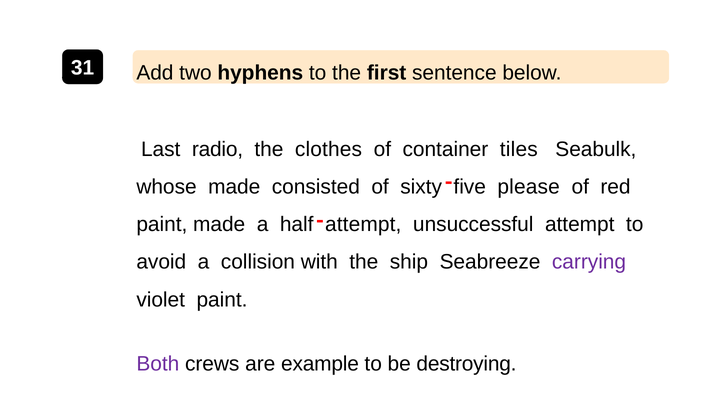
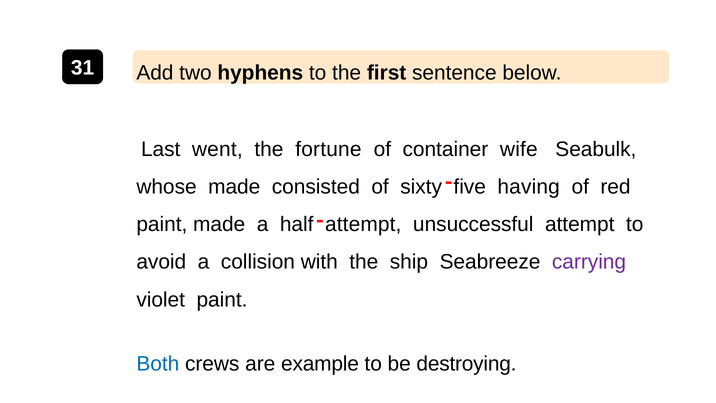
radio: radio -> went
clothes: clothes -> fortune
tiles: tiles -> wife
please: please -> having
Both colour: purple -> blue
